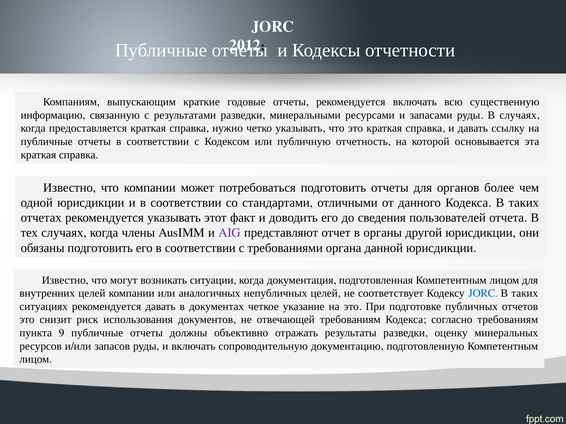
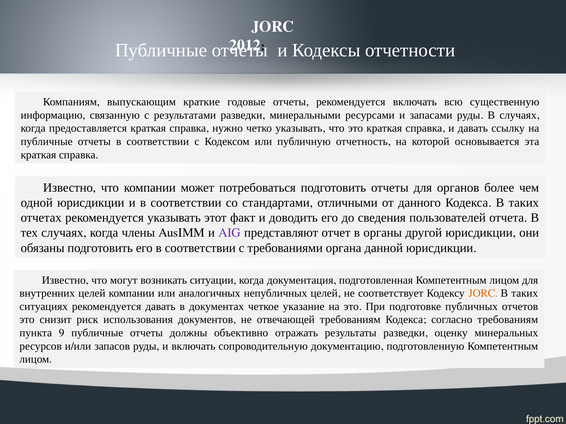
JORC at (483, 294) colour: blue -> orange
